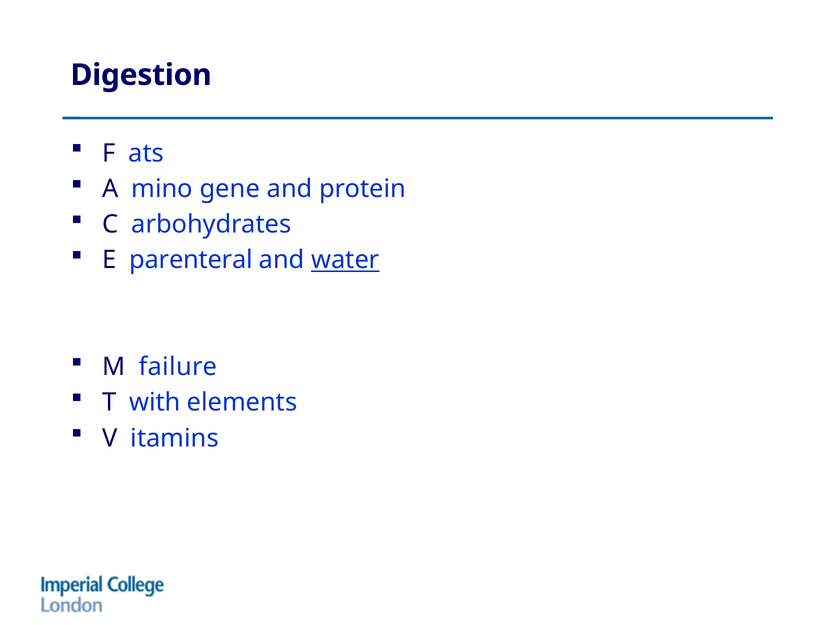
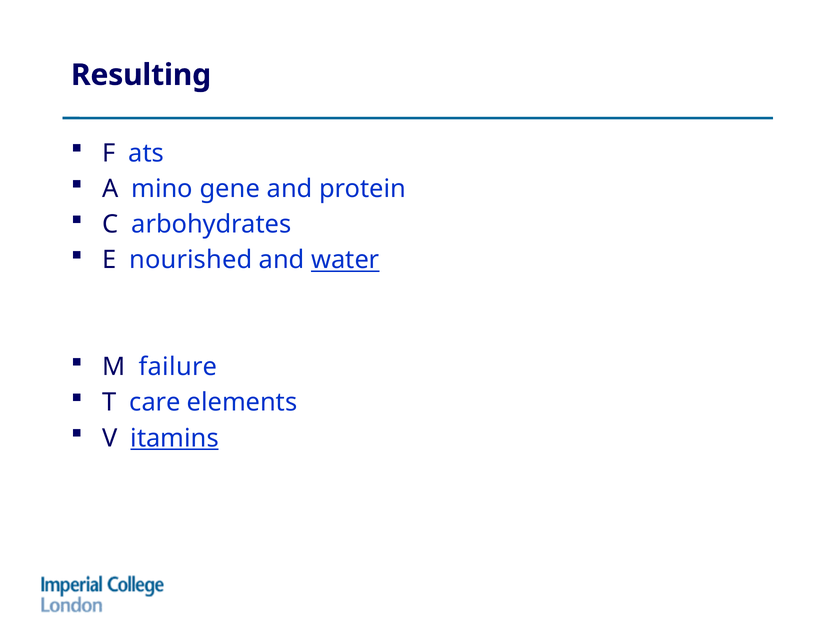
Digestion: Digestion -> Resulting
parenteral: parenteral -> nourished
with: with -> care
itamins underline: none -> present
